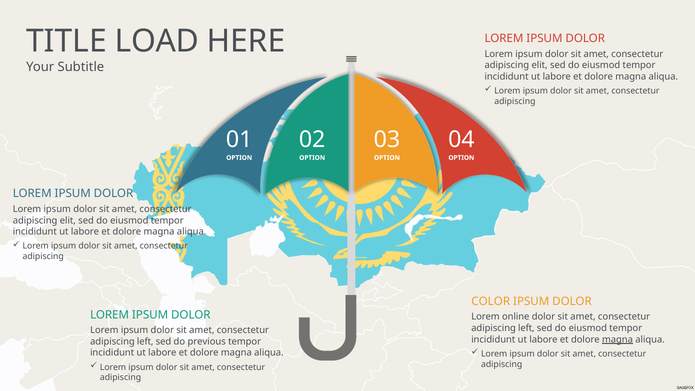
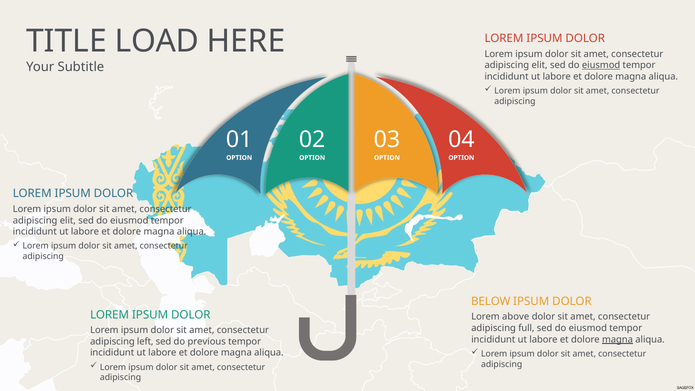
eiusmod at (601, 65) underline: none -> present
COLOR: COLOR -> BELOW
online: online -> above
left at (526, 328): left -> full
